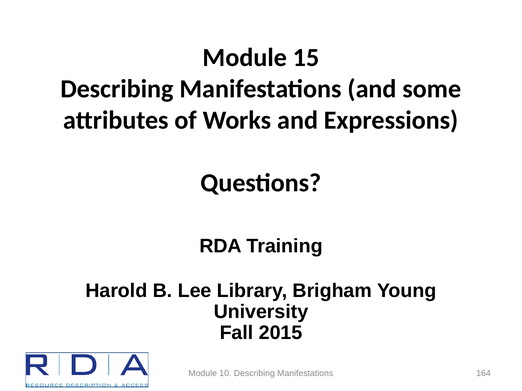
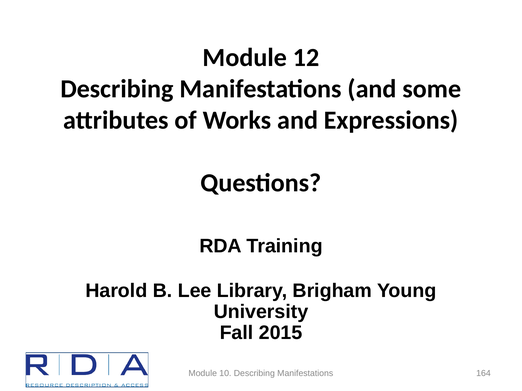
15: 15 -> 12
